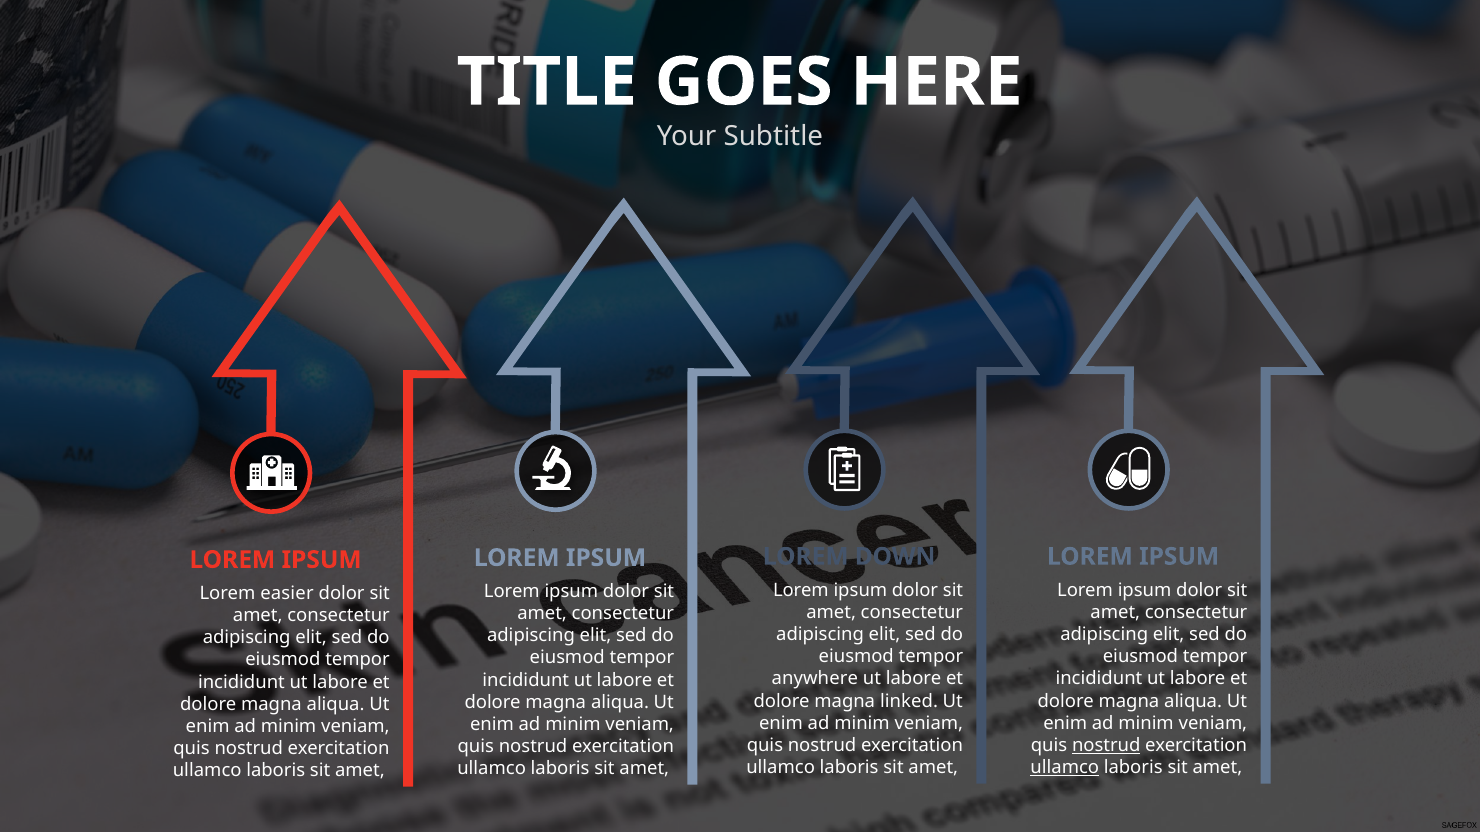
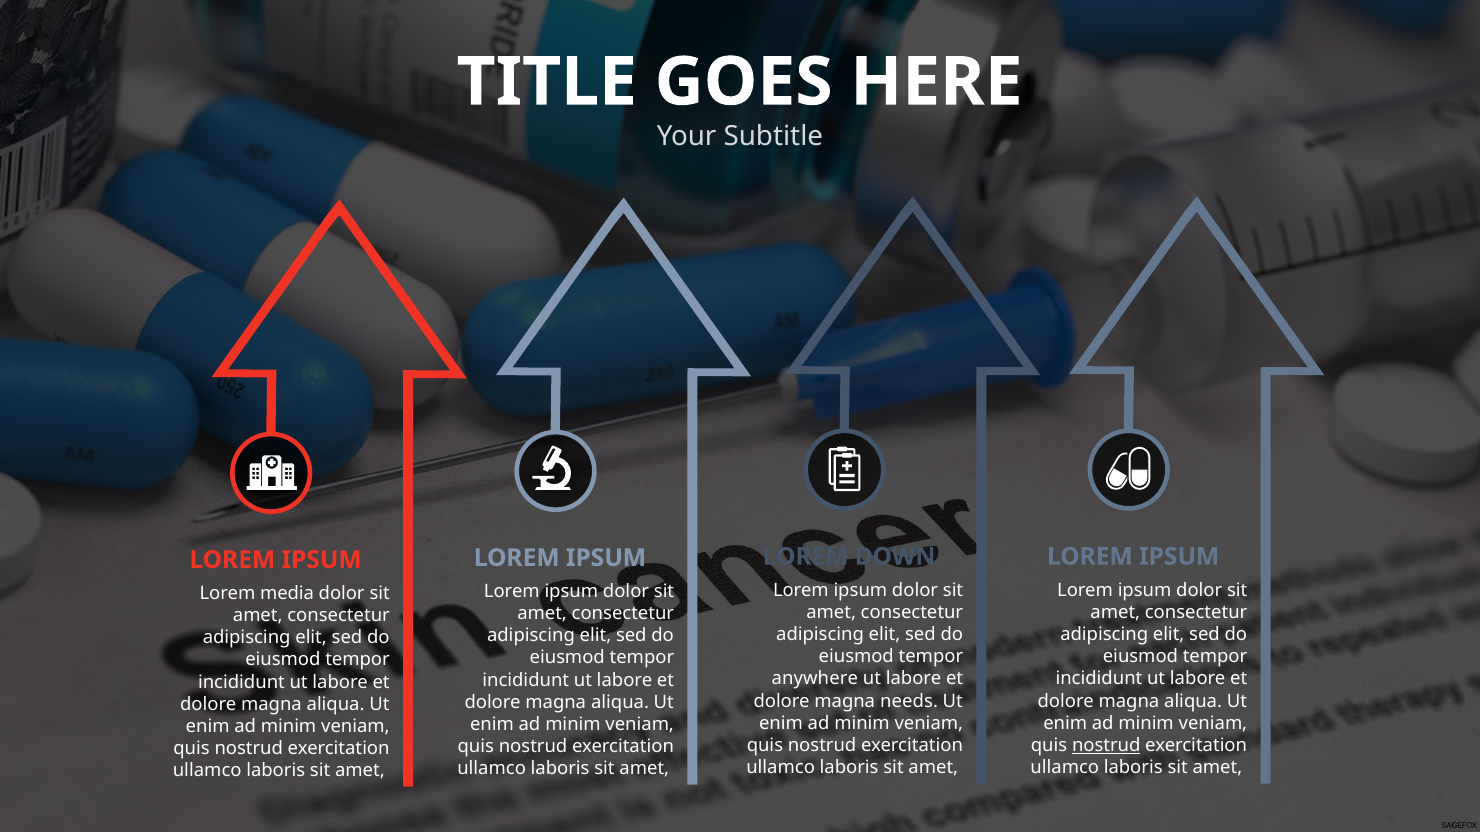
easier: easier -> media
linked: linked -> needs
ullamco at (1065, 768) underline: present -> none
